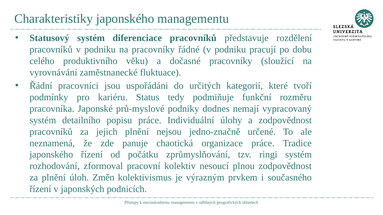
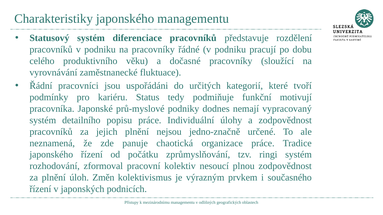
rozměru: rozměru -> motivují
